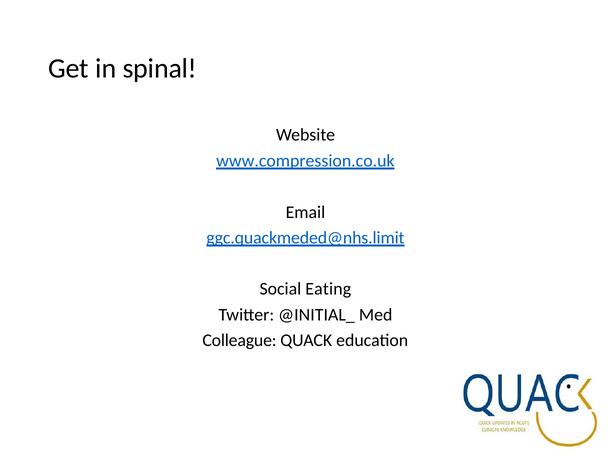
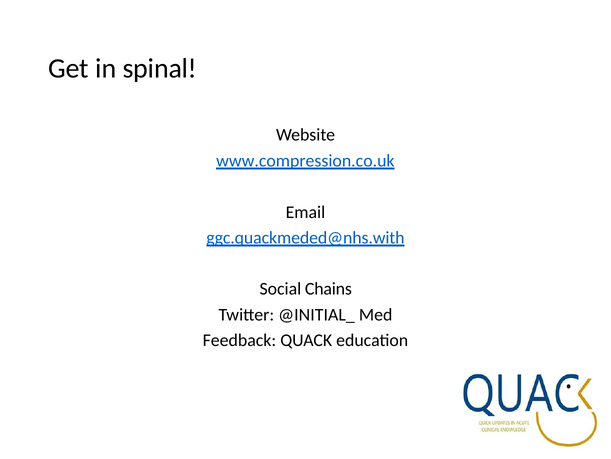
ggc.quackmeded@nhs.limit: ggc.quackmeded@nhs.limit -> ggc.quackmeded@nhs.with
Eating: Eating -> Chains
Colleague: Colleague -> Feedback
